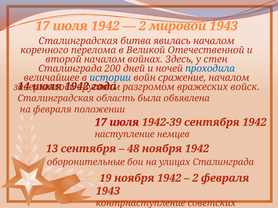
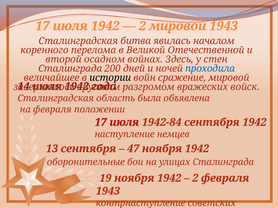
второй началом: началом -> осадном
истории colour: blue -> black
сражение началом: началом -> мировой
1942-39: 1942-39 -> 1942-84
48: 48 -> 47
